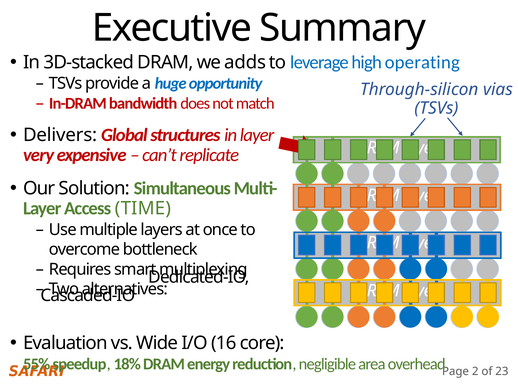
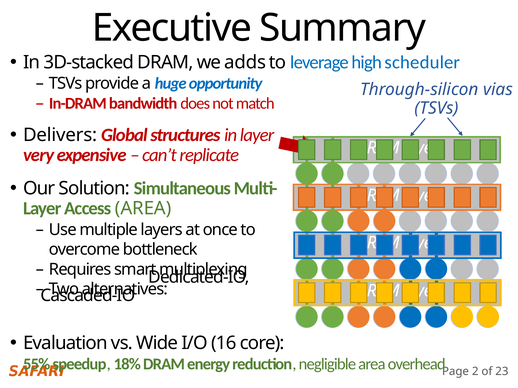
operating: operating -> scheduler
Access TIME: TIME -> AREA
